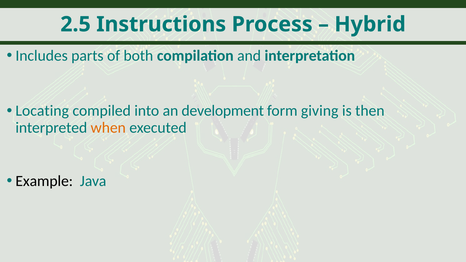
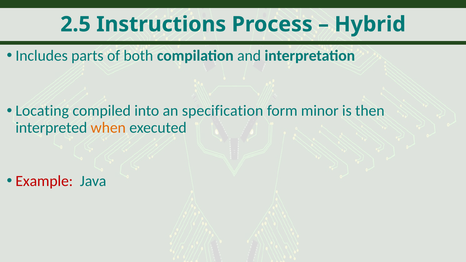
development: development -> specification
giving: giving -> minor
Example colour: black -> red
